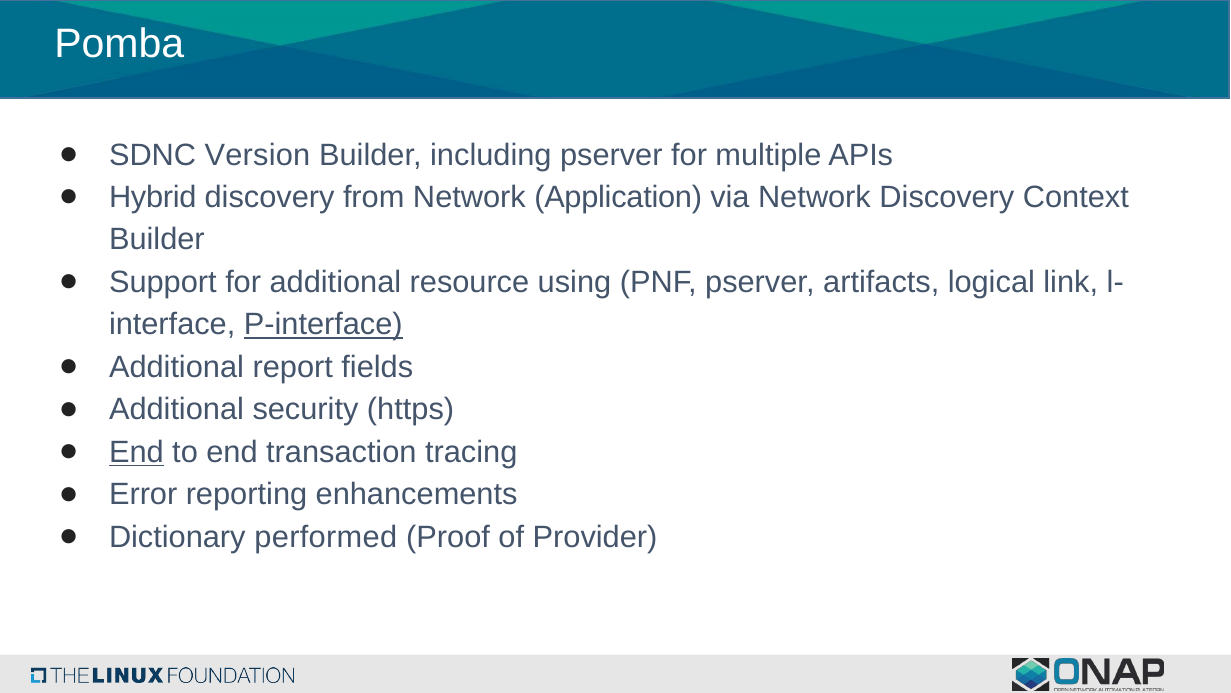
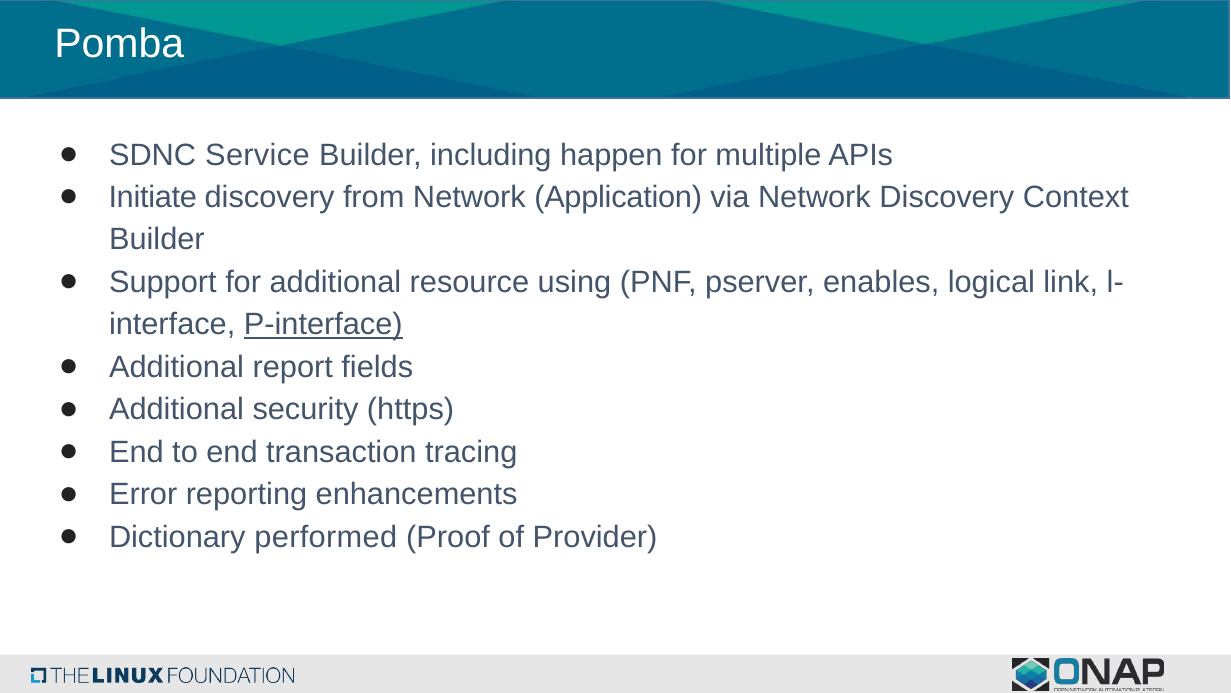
Version: Version -> Service
including pserver: pserver -> happen
Hybrid: Hybrid -> Initiate
artifacts: artifacts -> enables
End at (136, 452) underline: present -> none
